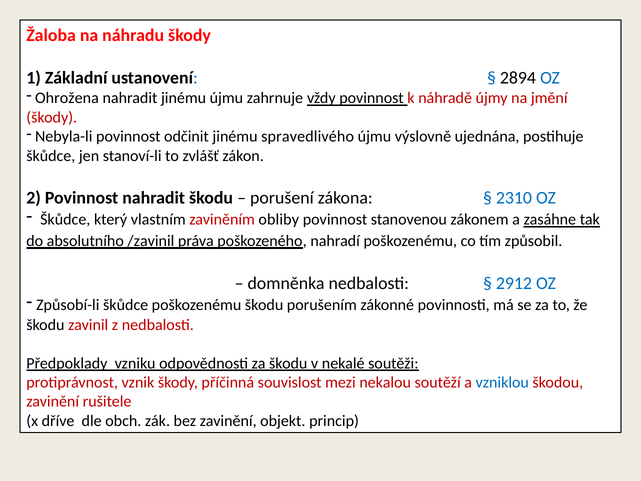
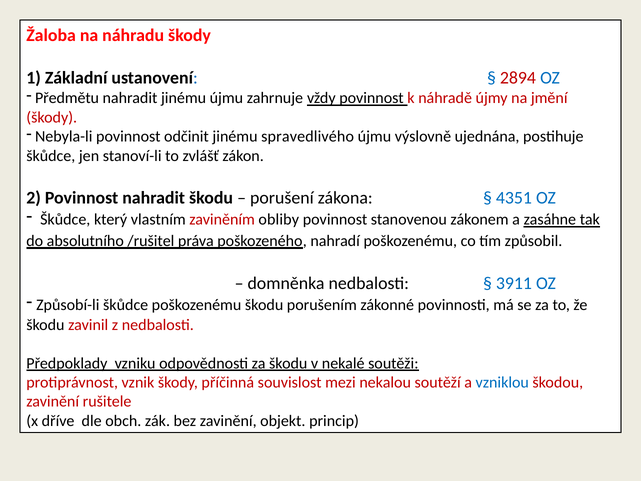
2894 colour: black -> red
Ohrožena: Ohrožena -> Předmětu
2310: 2310 -> 4351
/zavinil: /zavinil -> /rušitel
2912: 2912 -> 3911
